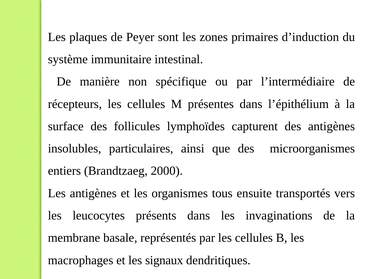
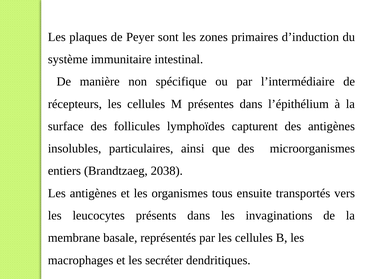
2000: 2000 -> 2038
signaux: signaux -> secréter
